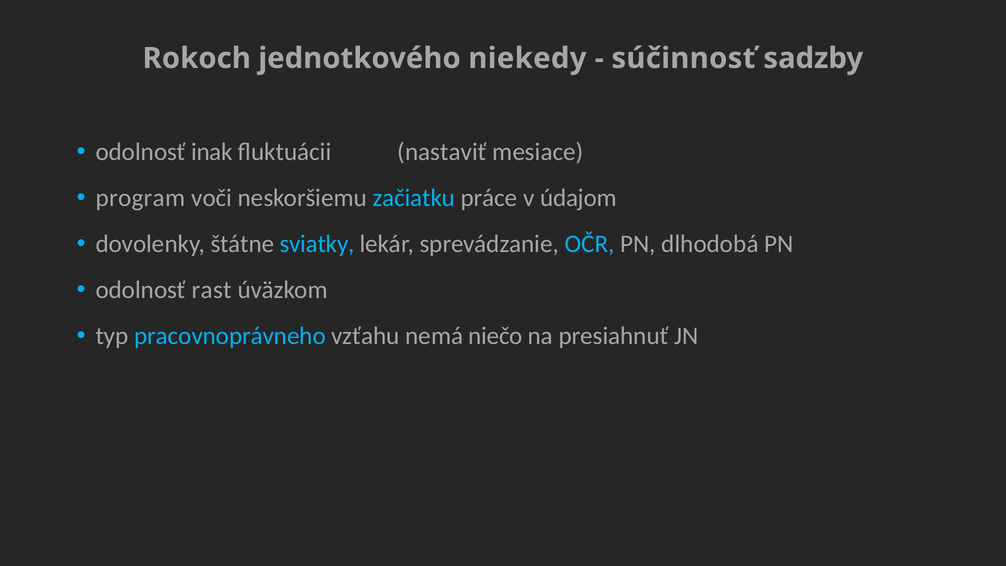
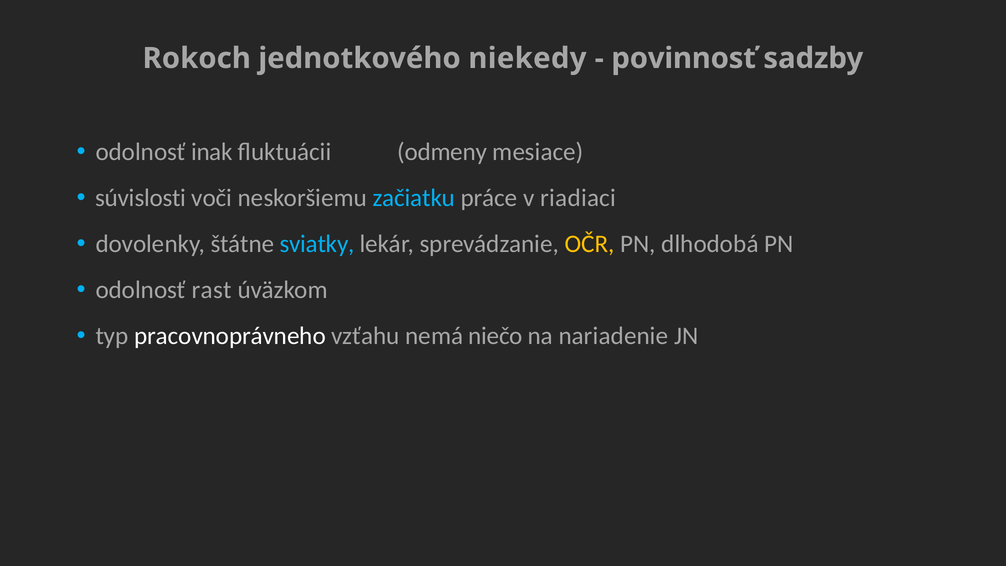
súčinnosť: súčinnosť -> povinnosť
nastaviť: nastaviť -> odmeny
program: program -> súvislosti
údajom: údajom -> riadiaci
OČR colour: light blue -> yellow
pracovnoprávneho colour: light blue -> white
presiahnuť: presiahnuť -> nariadenie
